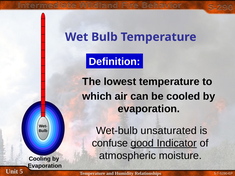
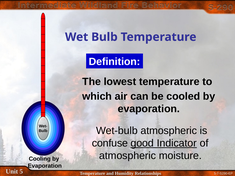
Wet-bulb unsaturated: unsaturated -> atmospheric
